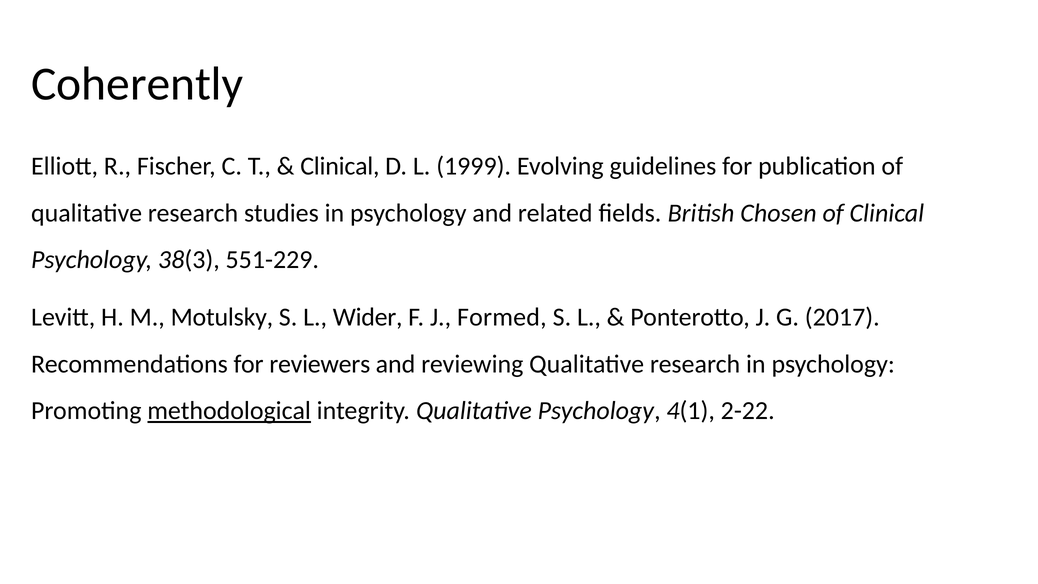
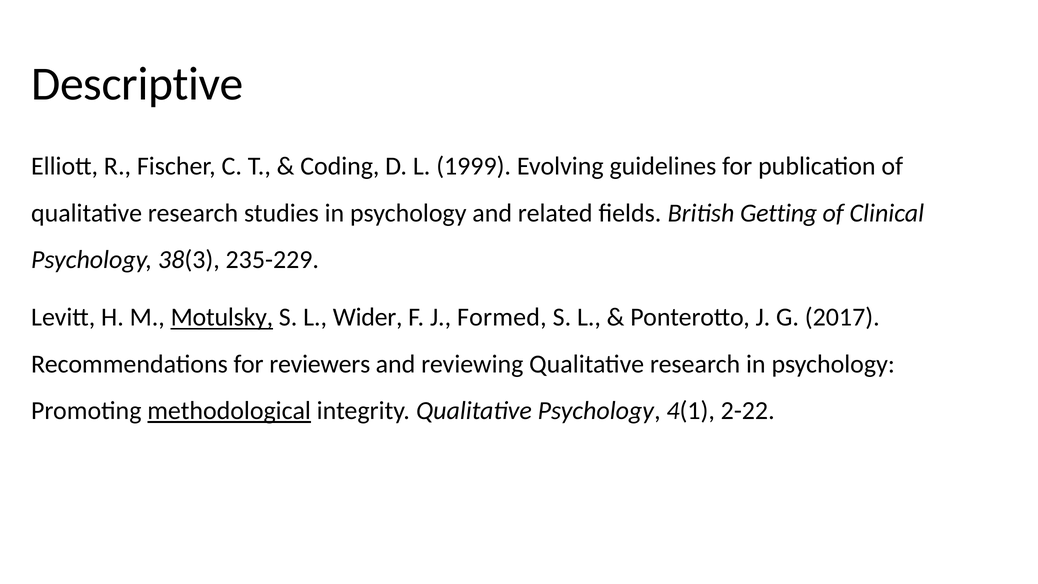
Coherently: Coherently -> Descriptive
Clinical at (340, 166): Clinical -> Coding
Chosen: Chosen -> Getting
551-229: 551-229 -> 235-229
Motulsky underline: none -> present
